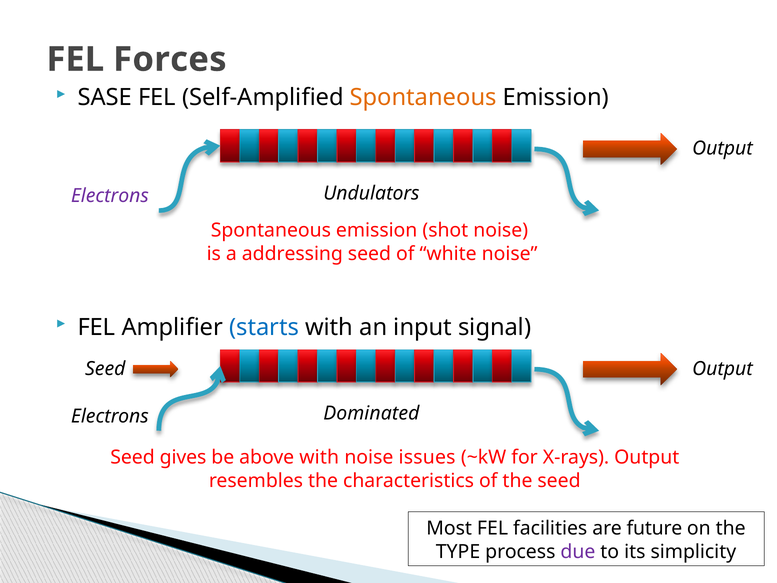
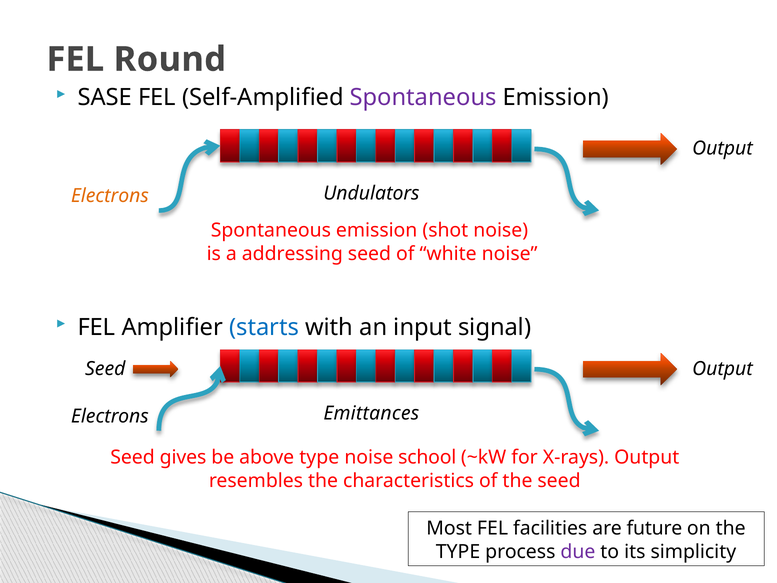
Forces: Forces -> Round
Spontaneous at (423, 97) colour: orange -> purple
Electrons at (110, 196) colour: purple -> orange
Dominated: Dominated -> Emittances
above with: with -> type
issues: issues -> school
